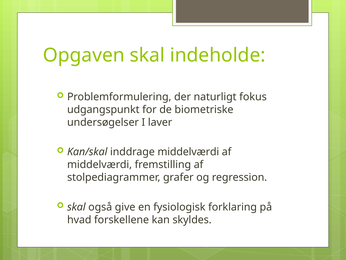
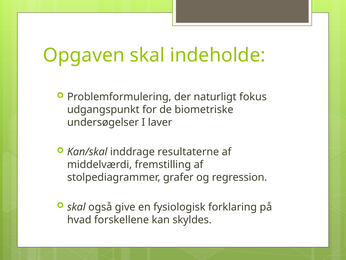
inddrage middelværdi: middelværdi -> resultaterne
